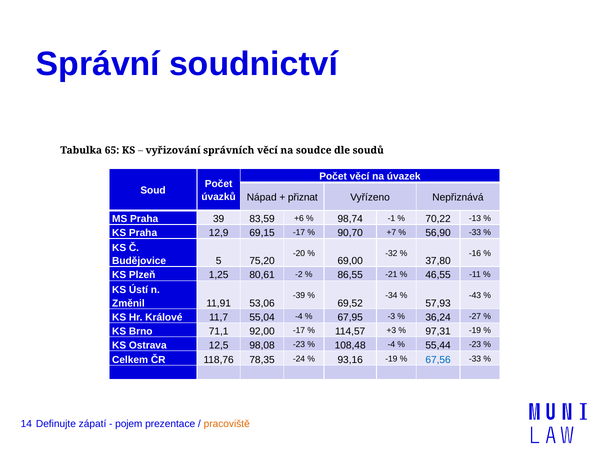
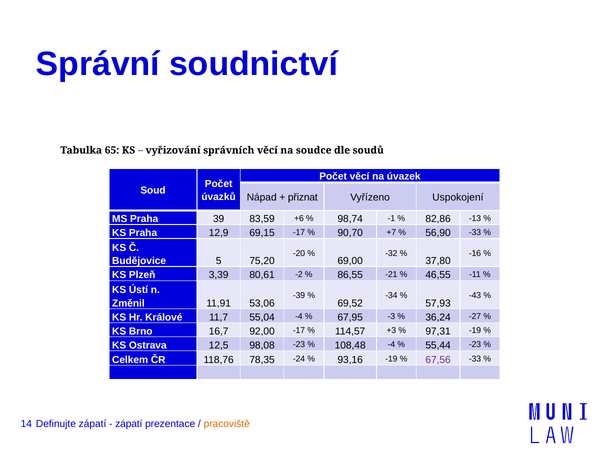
Nepřiznává: Nepřiznává -> Uspokojení
70,22: 70,22 -> 82,86
1,25: 1,25 -> 3,39
71,1: 71,1 -> 16,7
67,56 colour: blue -> purple
pojem at (129, 424): pojem -> zápatí
